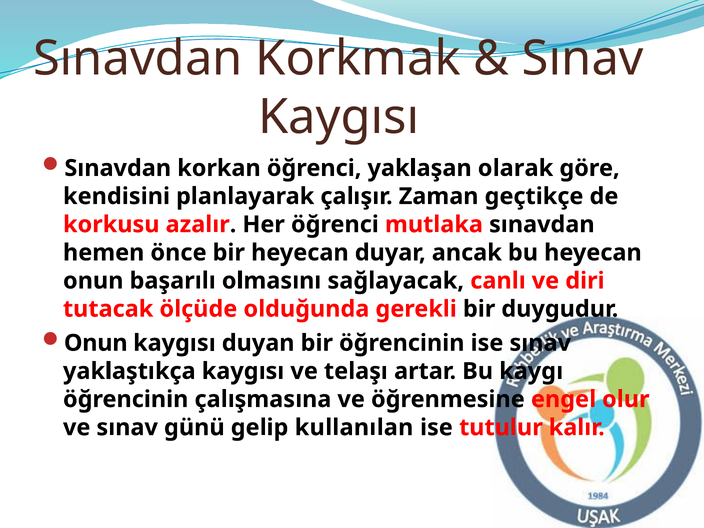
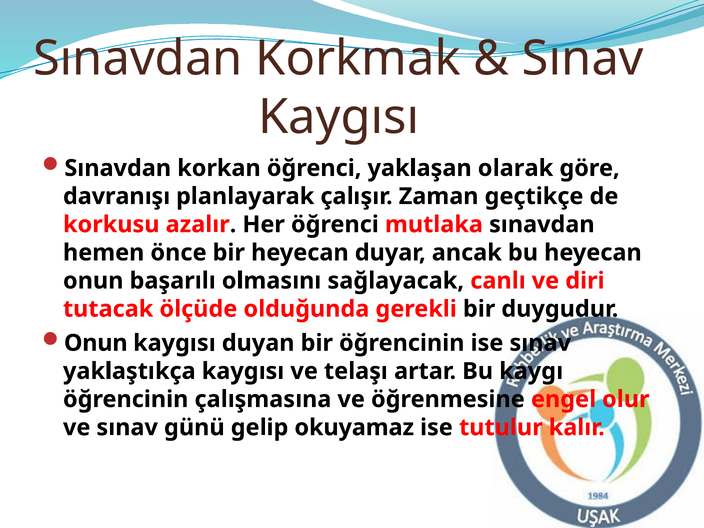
kendisini: kendisini -> davranışı
kullanılan: kullanılan -> okuyamaz
